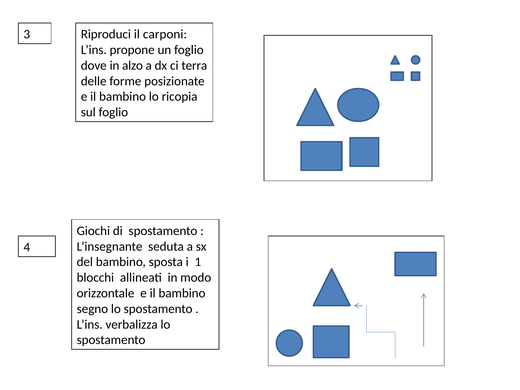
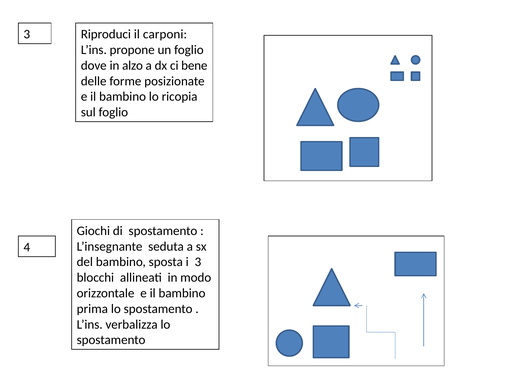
terra: terra -> bene
i 1: 1 -> 3
segno: segno -> prima
